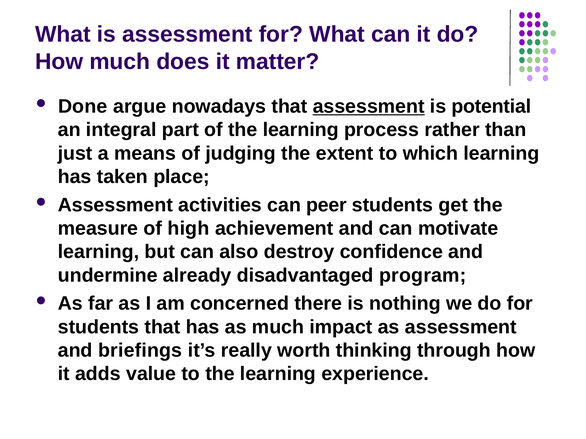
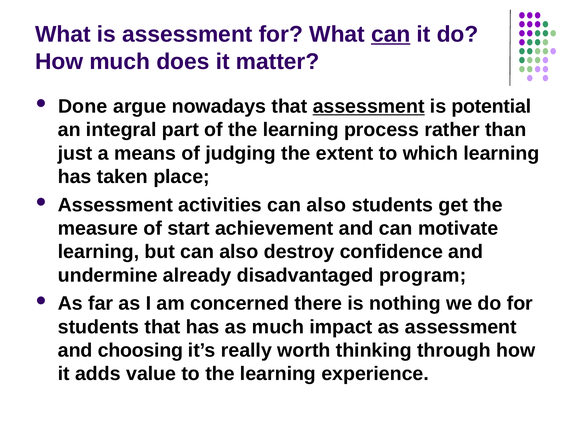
can at (391, 34) underline: none -> present
activities can peer: peer -> also
high: high -> start
briefings: briefings -> choosing
